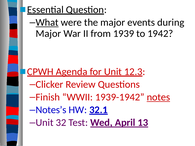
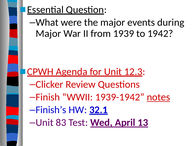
What underline: present -> none
Notes’s: Notes’s -> Finish’s
32: 32 -> 83
